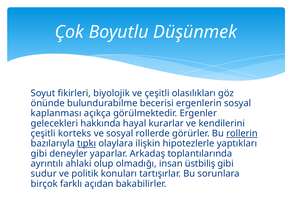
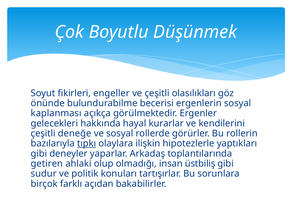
biyolojik: biyolojik -> engeller
korteks: korteks -> deneğe
rollerin underline: present -> none
ayrıntılı: ayrıntılı -> getiren
